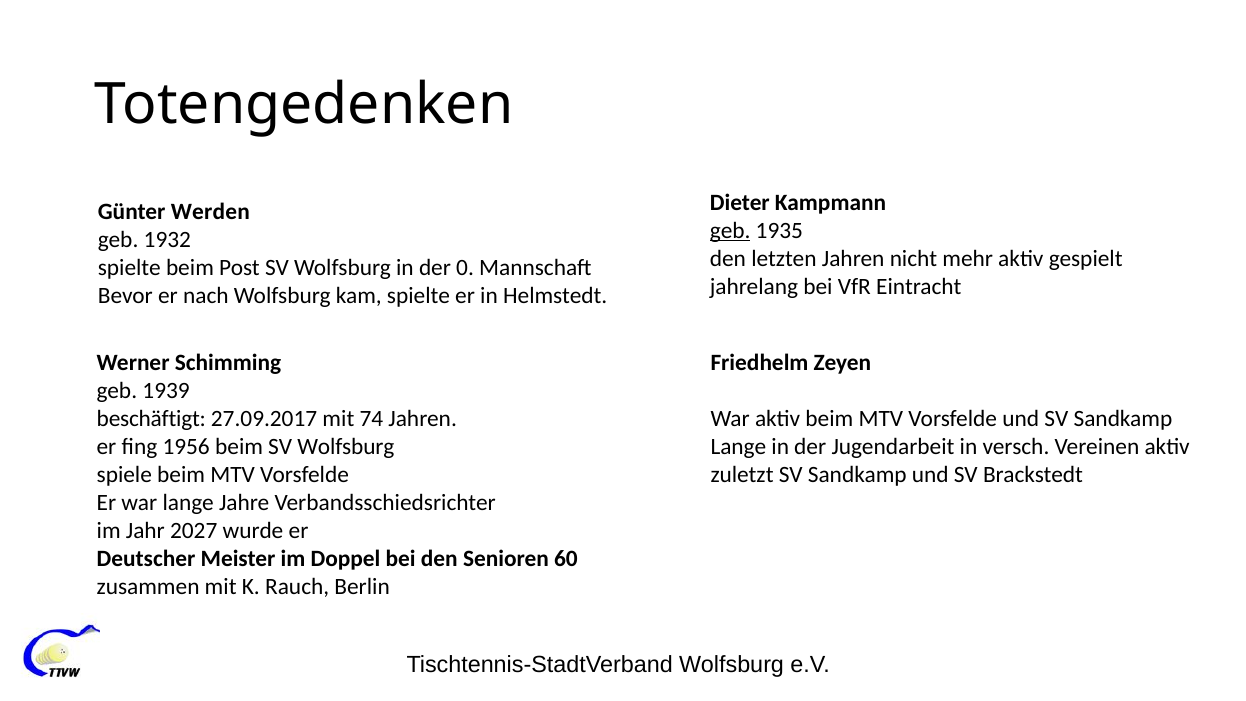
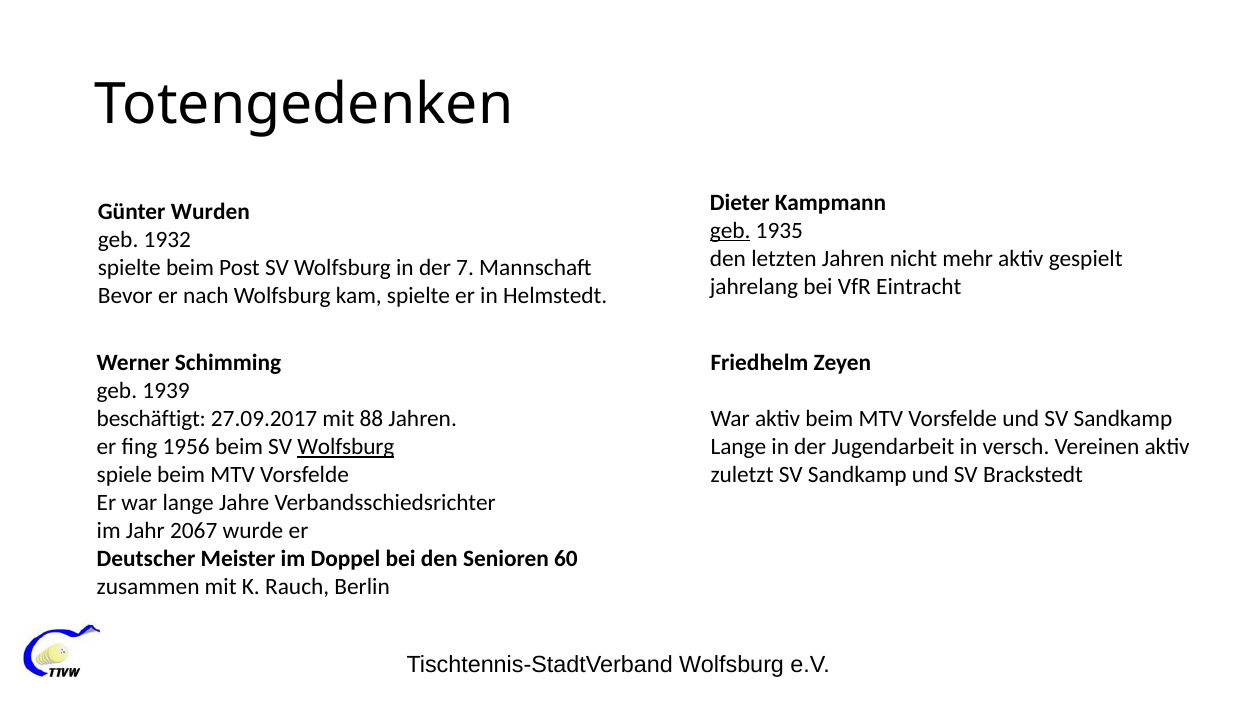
Werden: Werden -> Wurden
0: 0 -> 7
74: 74 -> 88
Wolfsburg at (346, 447) underline: none -> present
2027: 2027 -> 2067
